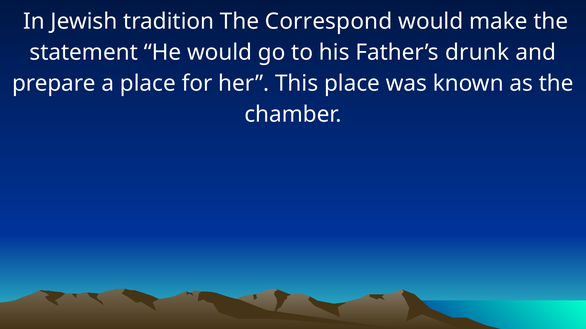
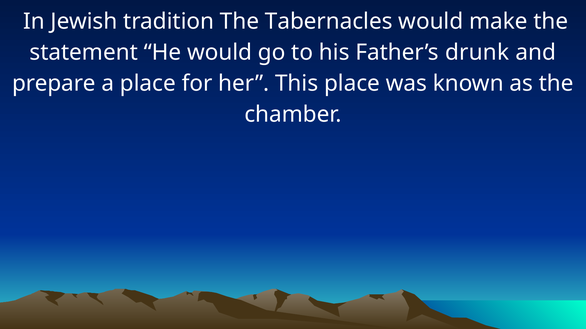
Correspond: Correspond -> Tabernacles
